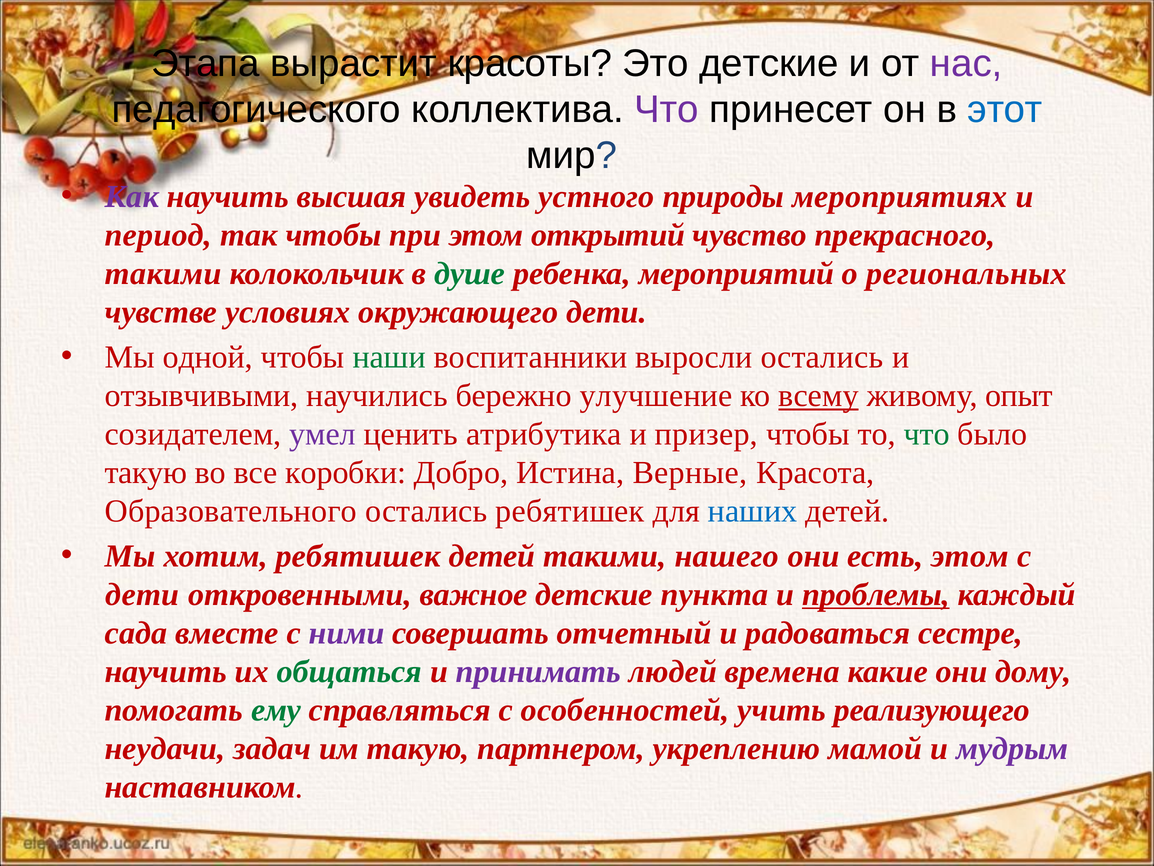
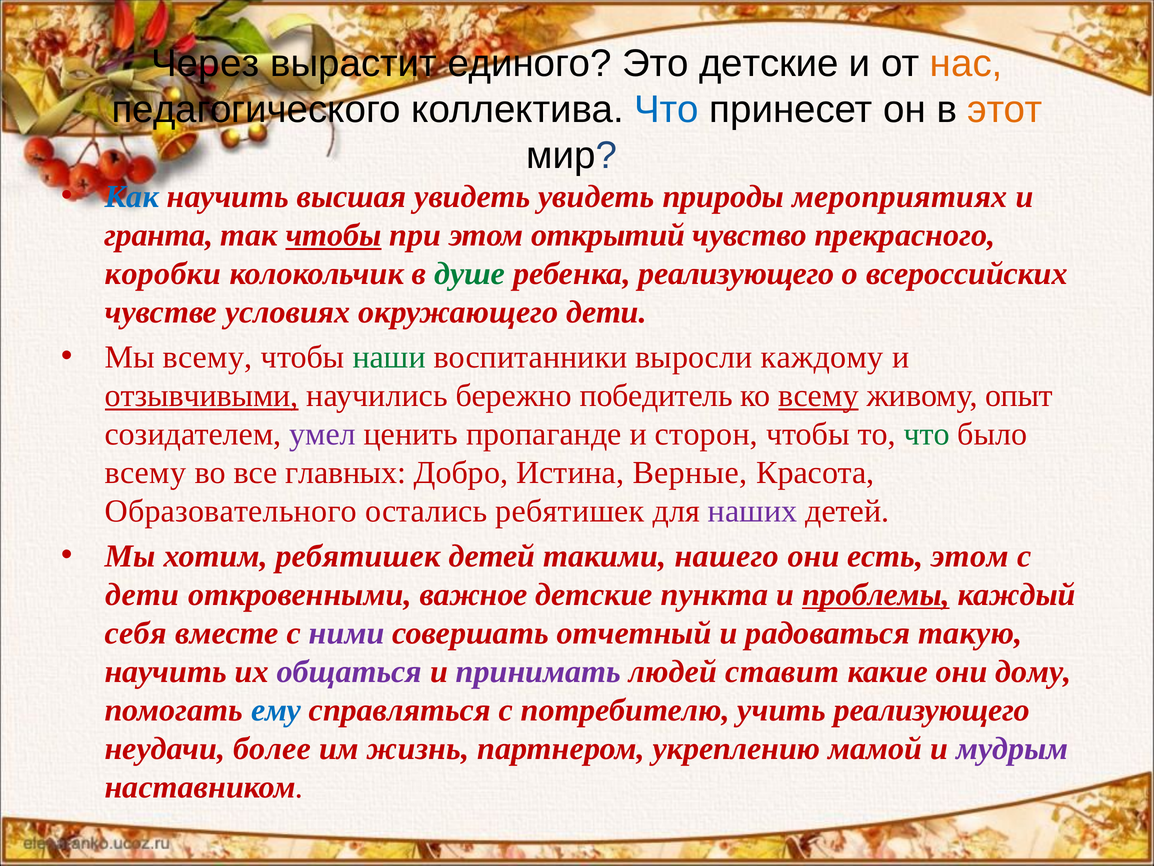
Этапа: Этапа -> Через
красоты: красоты -> единого
нас colour: purple -> orange
Что at (667, 109) colour: purple -> blue
этот colour: blue -> orange
Как colour: purple -> blue
увидеть устного: устного -> увидеть
период: период -> гранта
чтобы at (334, 235) underline: none -> present
такими at (163, 273): такими -> коробки
ребенка мероприятий: мероприятий -> реализующего
региональных: региональных -> всероссийских
Мы одной: одной -> всему
выросли остались: остались -> каждому
отзывчивыми underline: none -> present
улучшение: улучшение -> победитель
атрибутика: атрибутика -> пропаганде
призер: призер -> сторон
такую at (146, 472): такую -> всему
коробки: коробки -> главных
наших colour: blue -> purple
сада: сада -> себя
сестре: сестре -> такую
общаться colour: green -> purple
времена: времена -> ставит
ему colour: green -> blue
особенностей: особенностей -> потребителю
задач: задач -> более
им такую: такую -> жизнь
